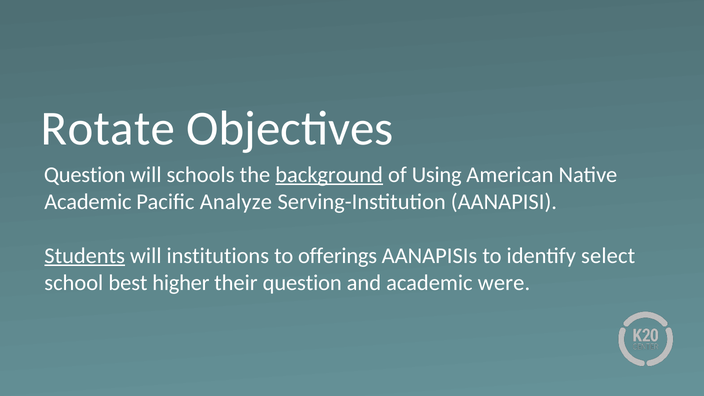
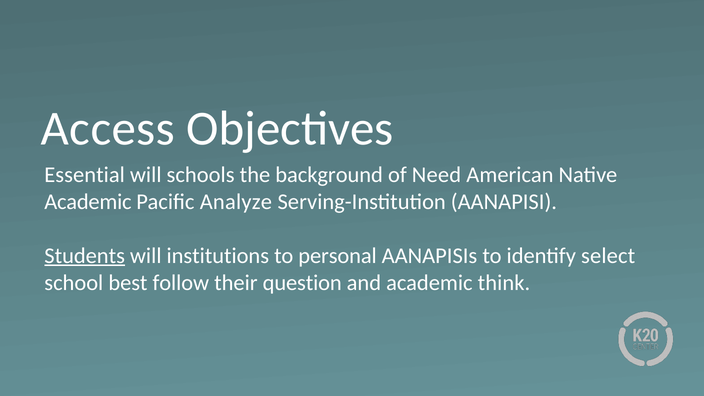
Rotate: Rotate -> Access
Question at (85, 175): Question -> Essential
background underline: present -> none
Using: Using -> Need
offerings: offerings -> personal
higher: higher -> follow
were: were -> think
